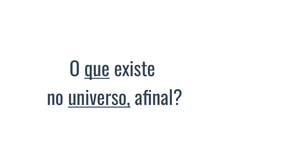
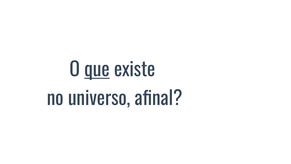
universo underline: present -> none
